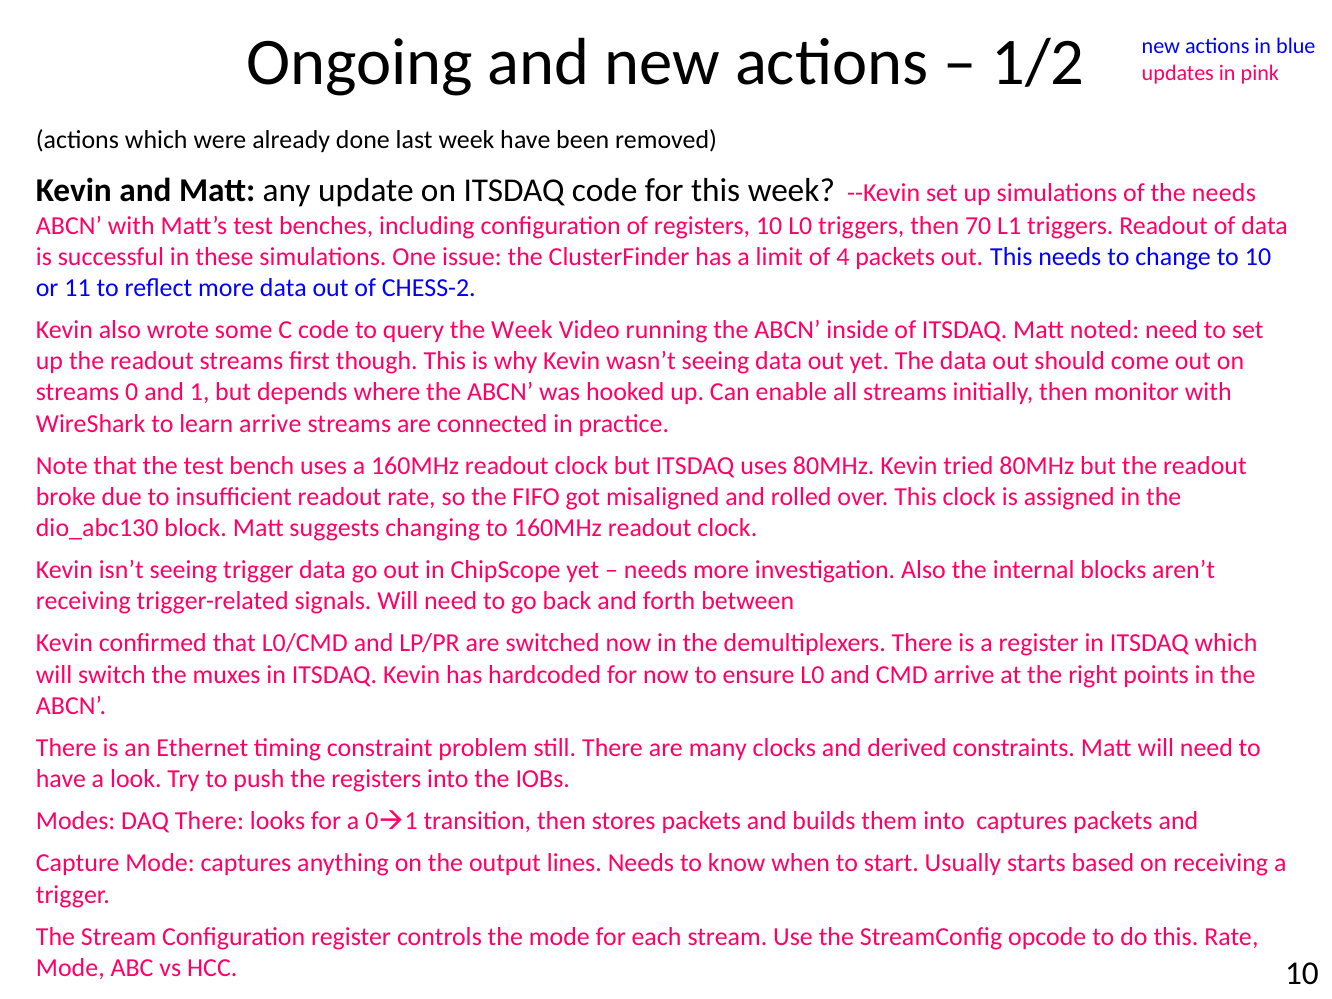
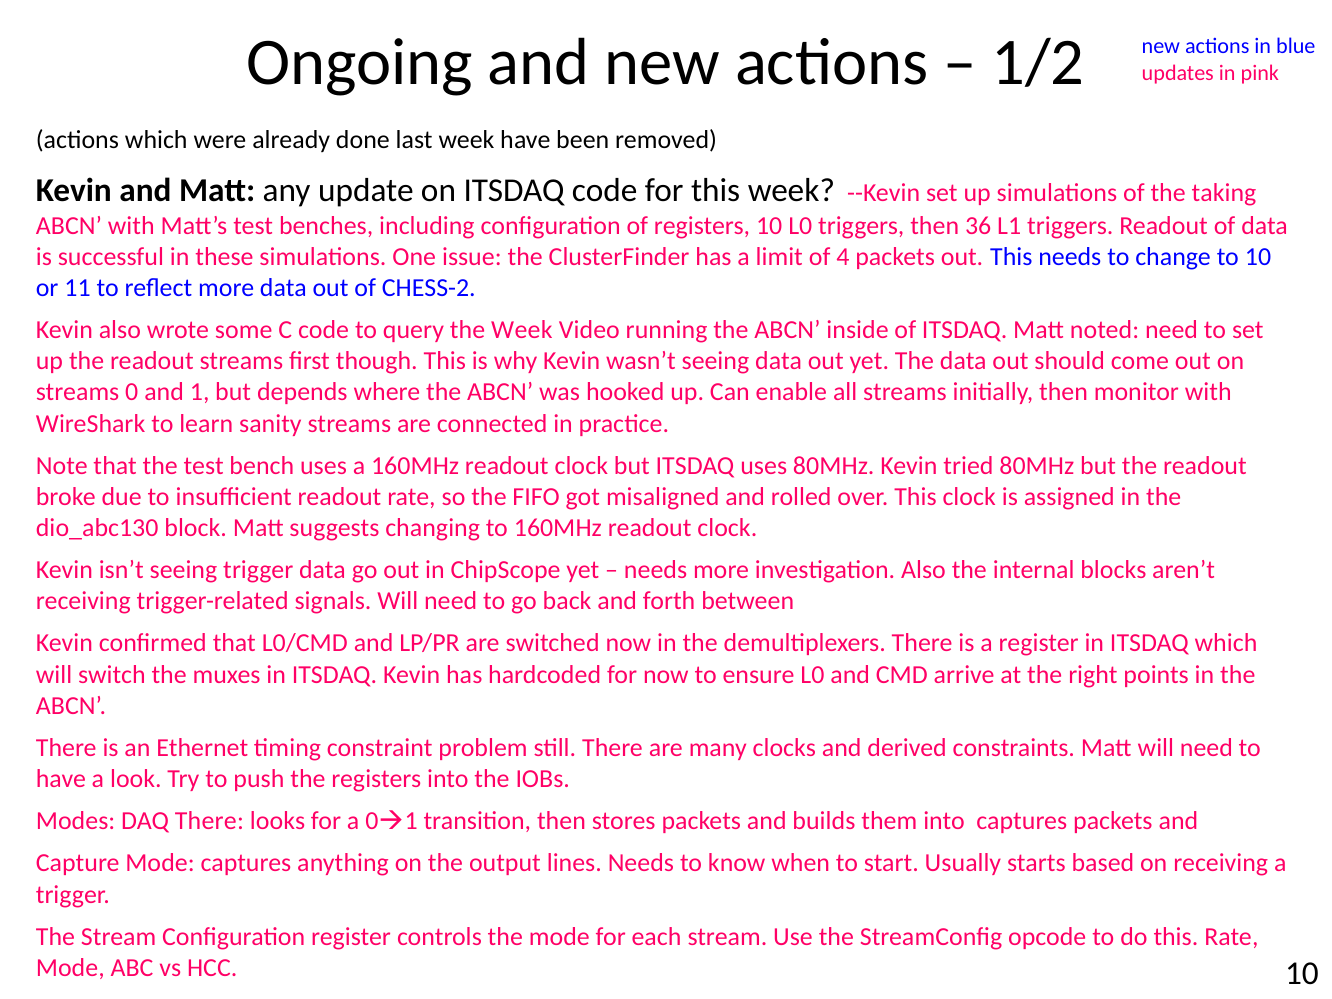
the needs: needs -> taking
70: 70 -> 36
learn arrive: arrive -> sanity
